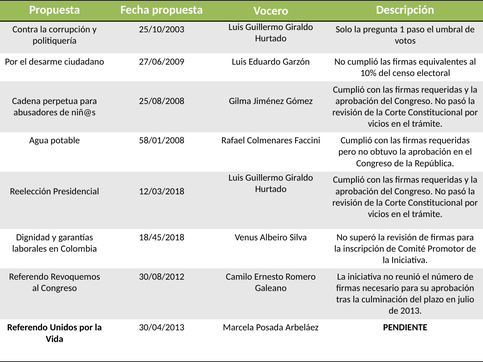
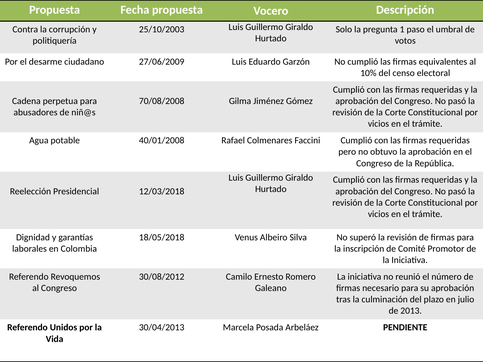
25/08/2008: 25/08/2008 -> 70/08/2008
58/01/2008: 58/01/2008 -> 40/01/2008
18/45/2018: 18/45/2018 -> 18/05/2018
